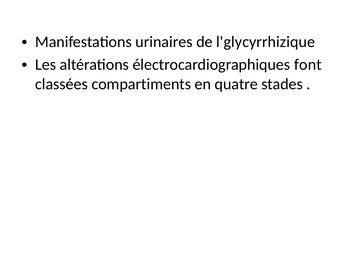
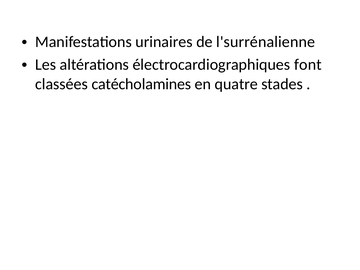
l'glycyrrhizique: l'glycyrrhizique -> l'surrénalienne
compartiments: compartiments -> catécholamines
